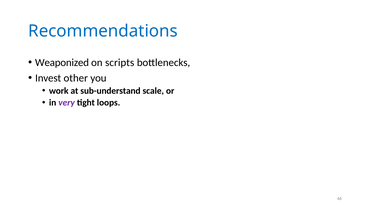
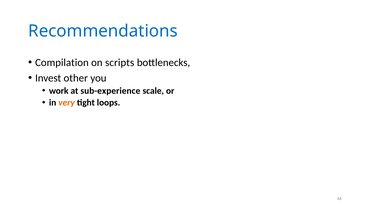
Weaponized: Weaponized -> Compilation
sub-understand: sub-understand -> sub-experience
very colour: purple -> orange
